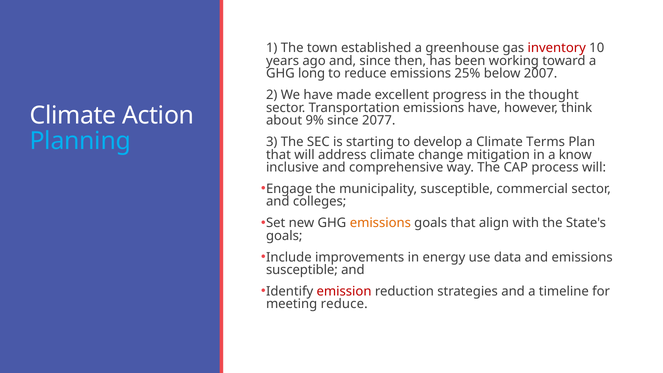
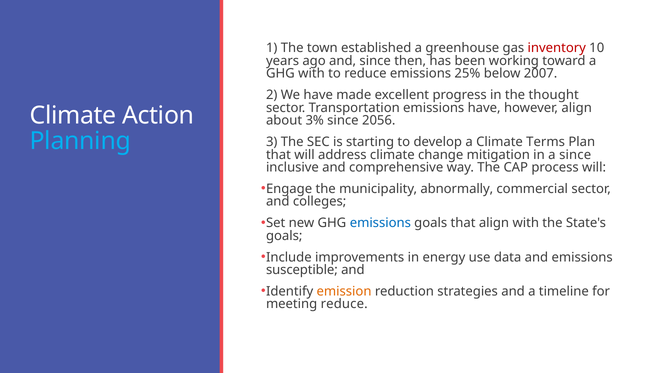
GHG long: long -> with
however think: think -> align
9%: 9% -> 3%
2077: 2077 -> 2056
a know: know -> since
municipality susceptible: susceptible -> abnormally
emissions at (380, 223) colour: orange -> blue
emission colour: red -> orange
